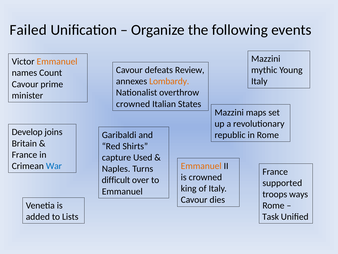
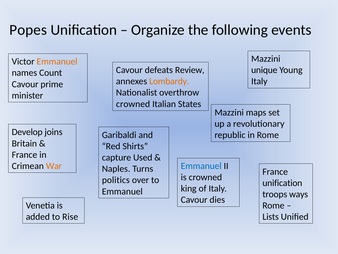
Failed: Failed -> Popes
mythic: mythic -> unique
War colour: blue -> orange
Emmanuel at (201, 166) colour: orange -> blue
difficult: difficult -> politics
supported at (282, 183): supported -> unification
Lists: Lists -> Rise
Task: Task -> Lists
